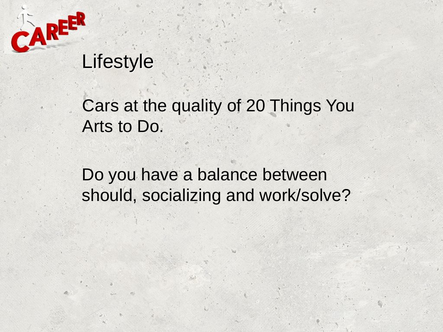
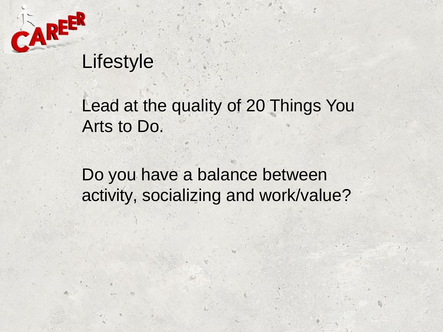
Cars: Cars -> Lead
should: should -> activity
work/solve: work/solve -> work/value
